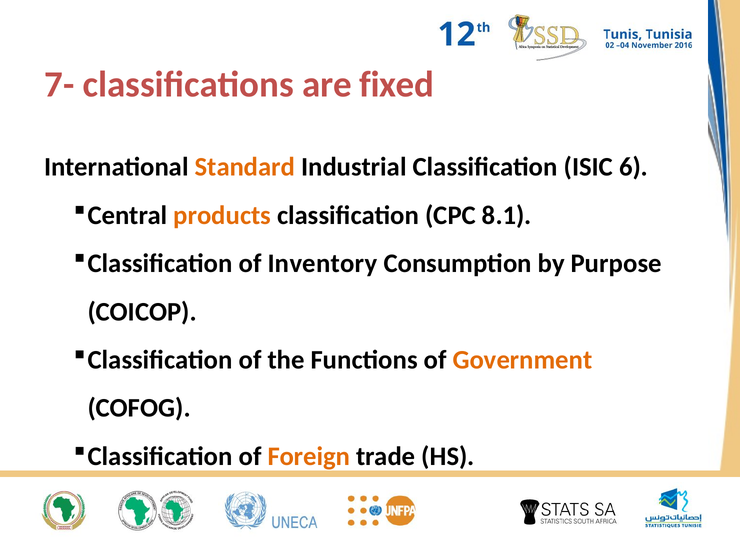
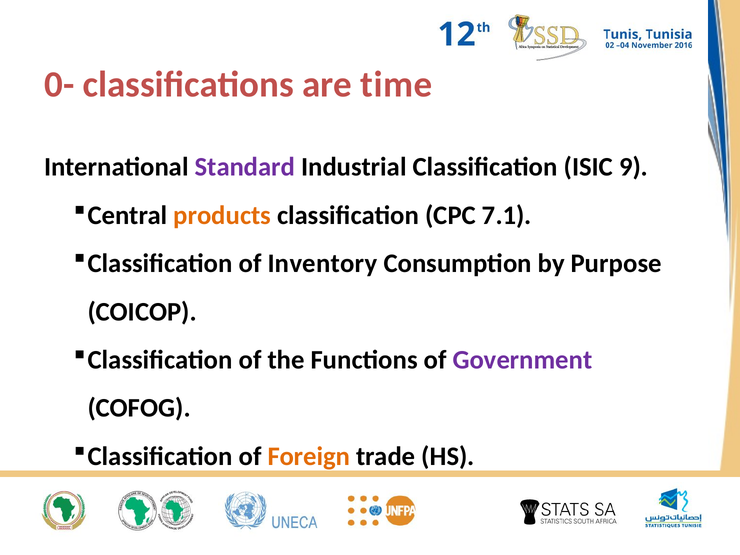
7-: 7- -> 0-
fixed: fixed -> time
Standard colour: orange -> purple
6: 6 -> 9
8.1: 8.1 -> 7.1
Government colour: orange -> purple
